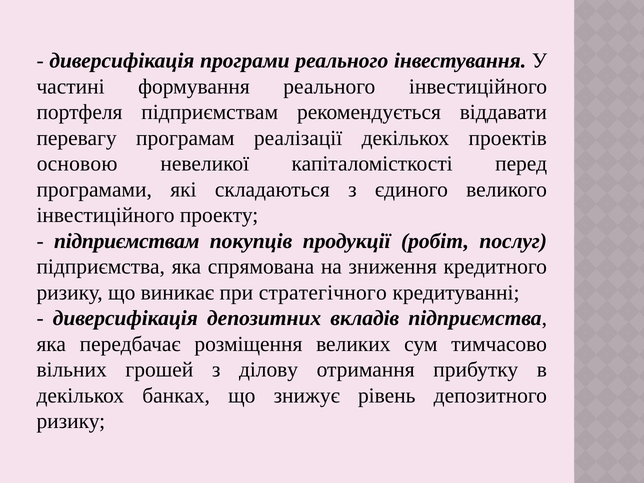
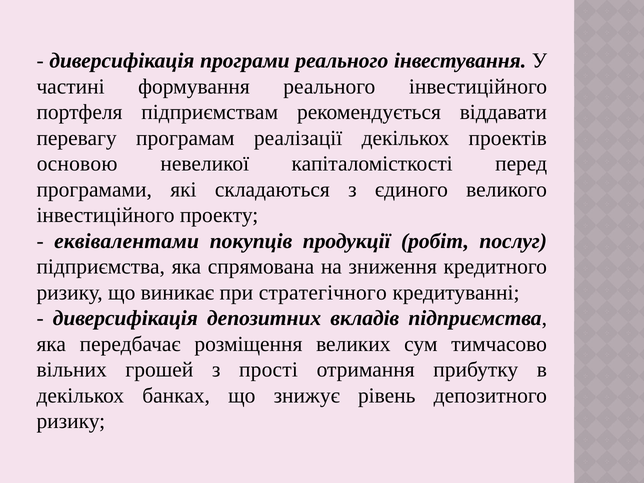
підприємствам at (127, 241): підприємствам -> еквівалентами
ділову: ділову -> прості
